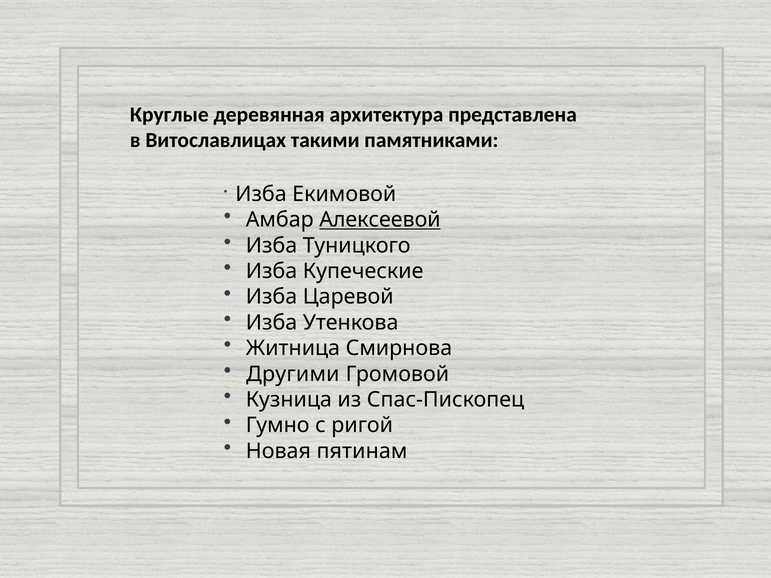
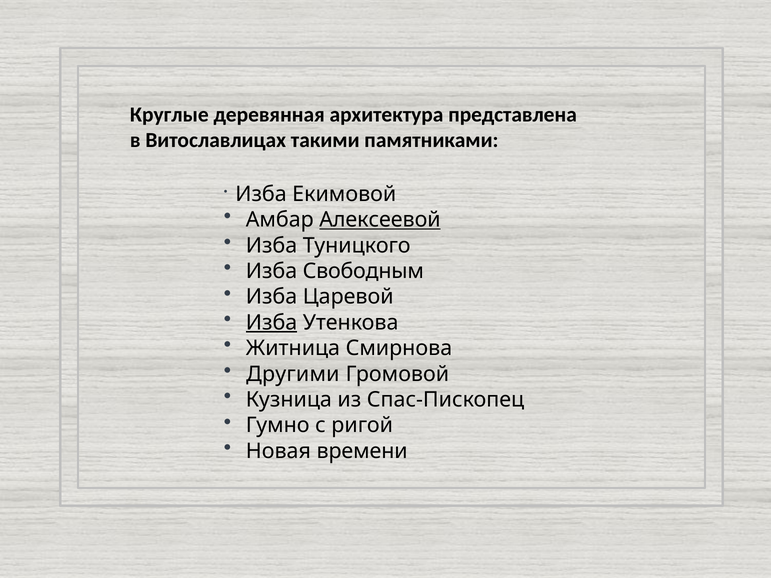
Купеческие: Купеческие -> Свободным
Изба at (272, 323) underline: none -> present
пятинам: пятинам -> времени
